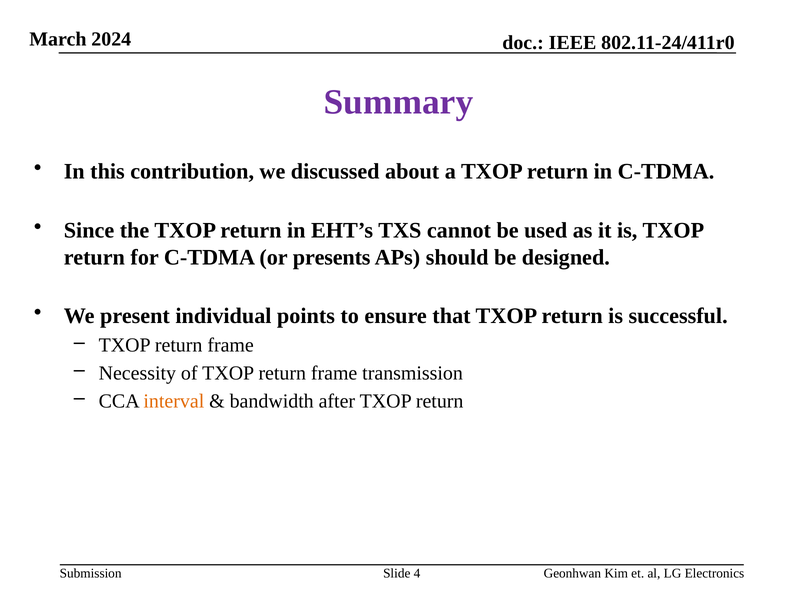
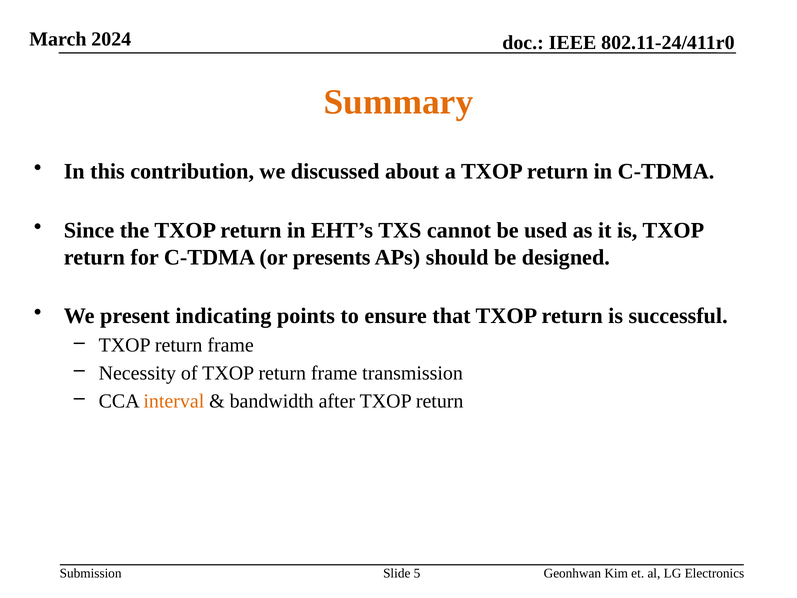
Summary colour: purple -> orange
individual: individual -> indicating
4: 4 -> 5
